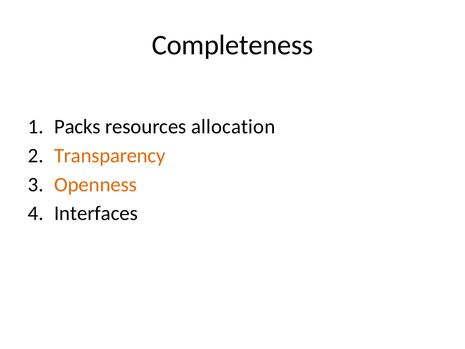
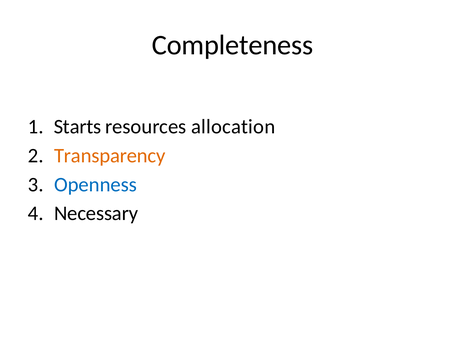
Packs: Packs -> Starts
Openness colour: orange -> blue
Interfaces: Interfaces -> Necessary
